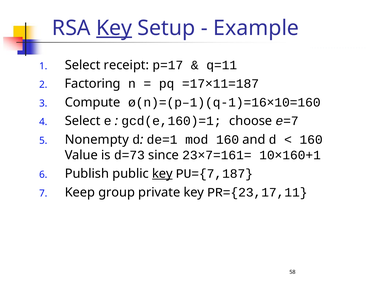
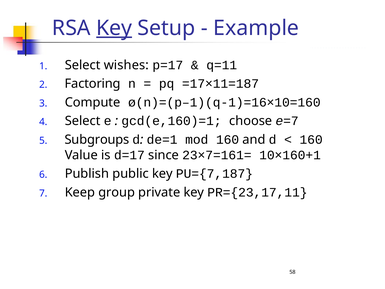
receipt: receipt -> wishes
Nonempty: Nonempty -> Subgroups
d=73: d=73 -> d=17
key at (162, 174) underline: present -> none
